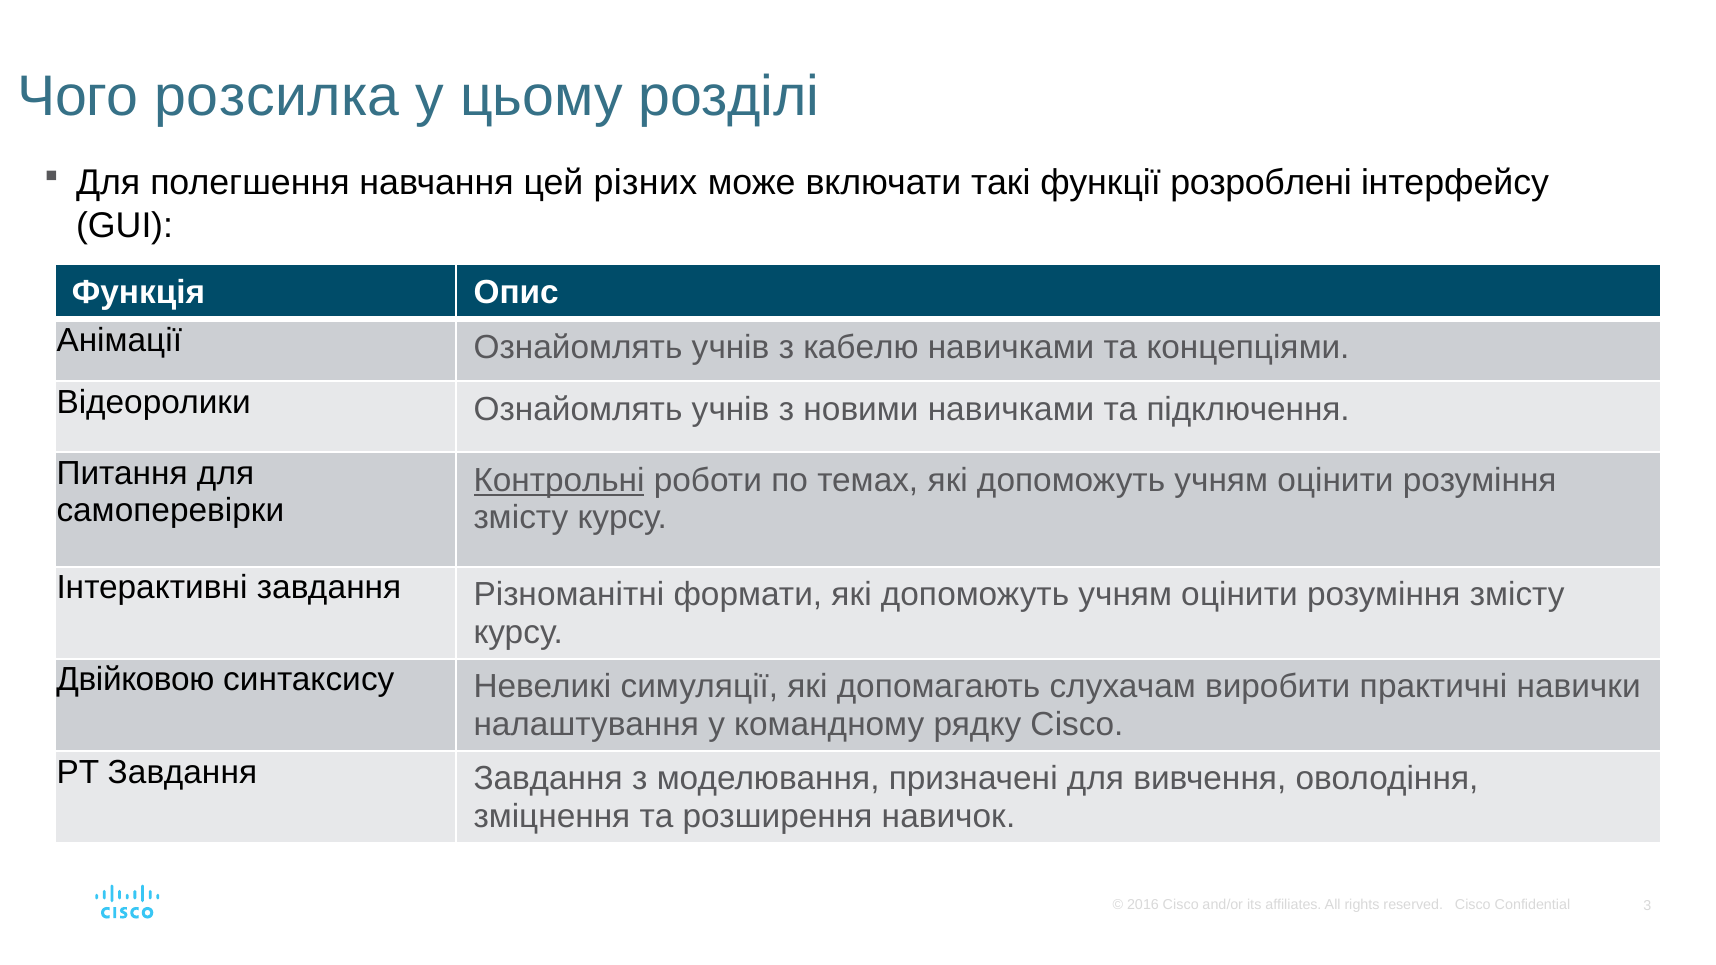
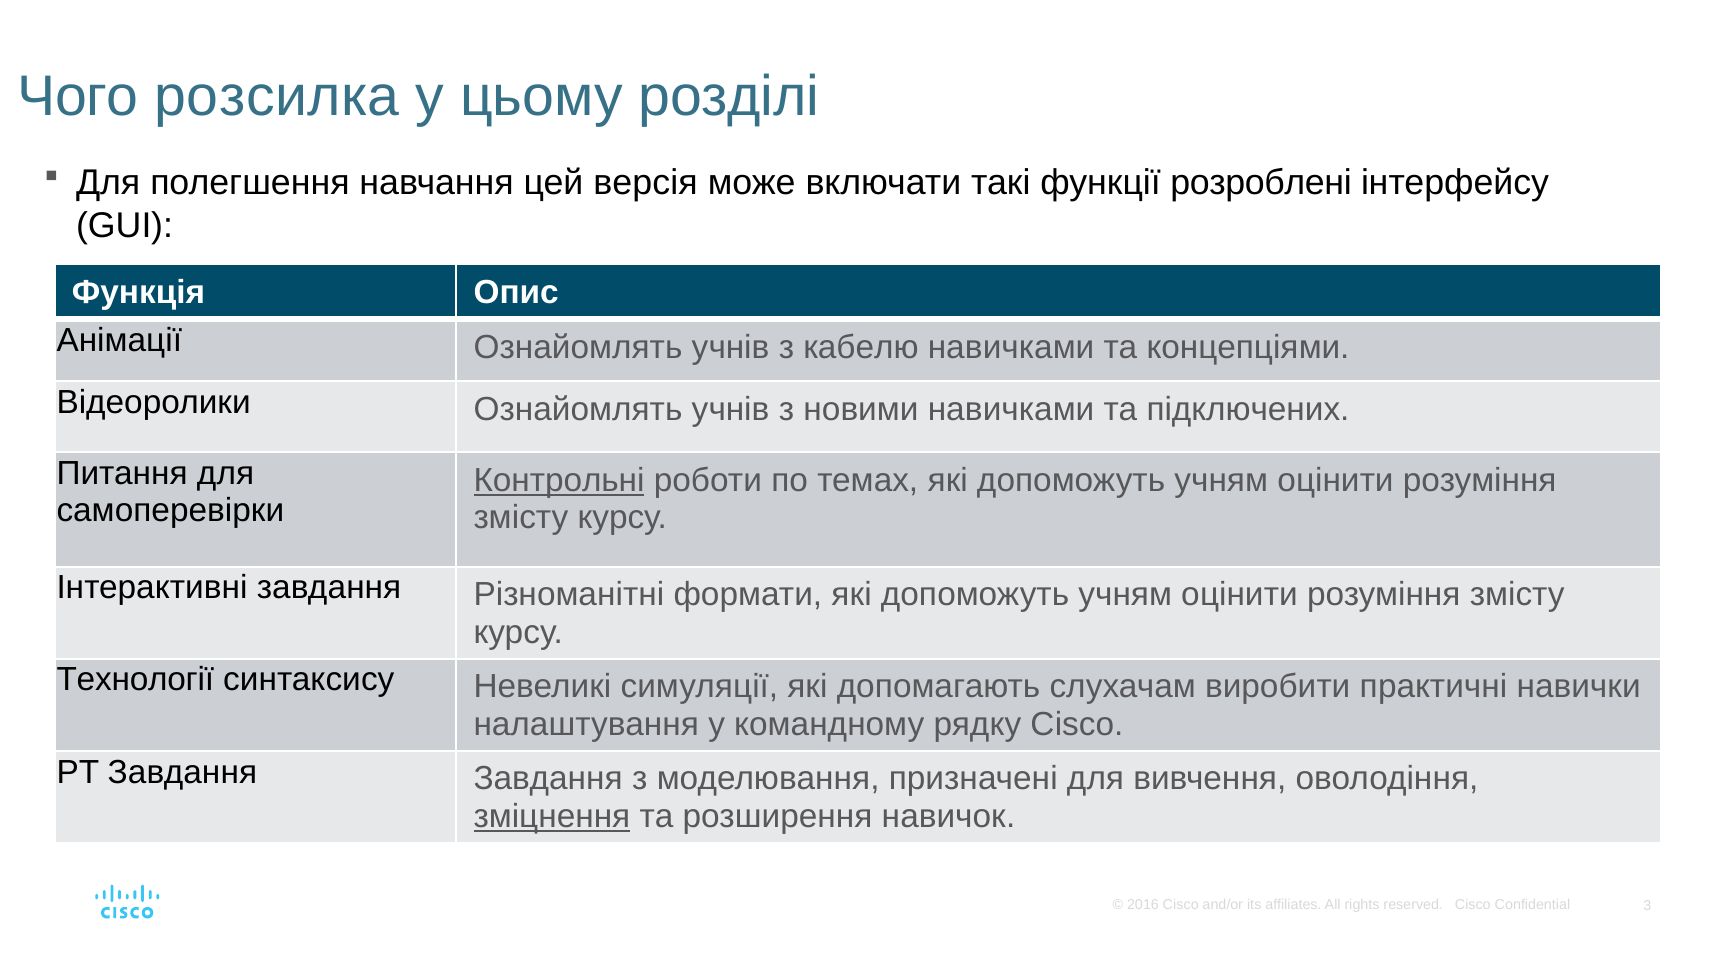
різних: різних -> версія
підключення: підключення -> підключених
Двійковою: Двійковою -> Технології
зміцнення underline: none -> present
